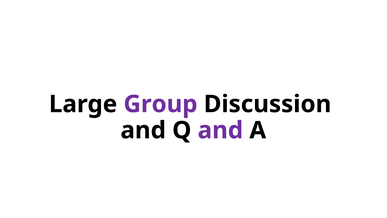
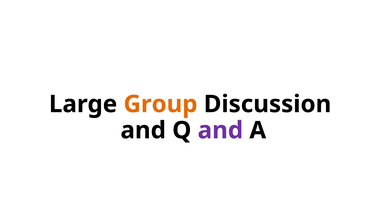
Group colour: purple -> orange
